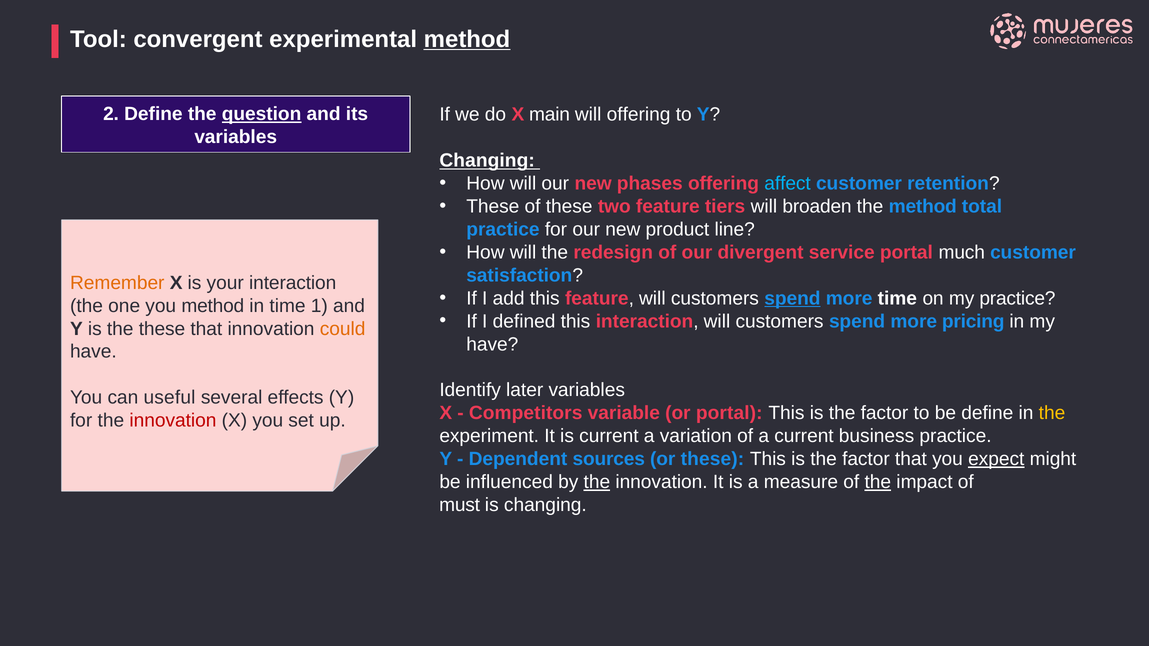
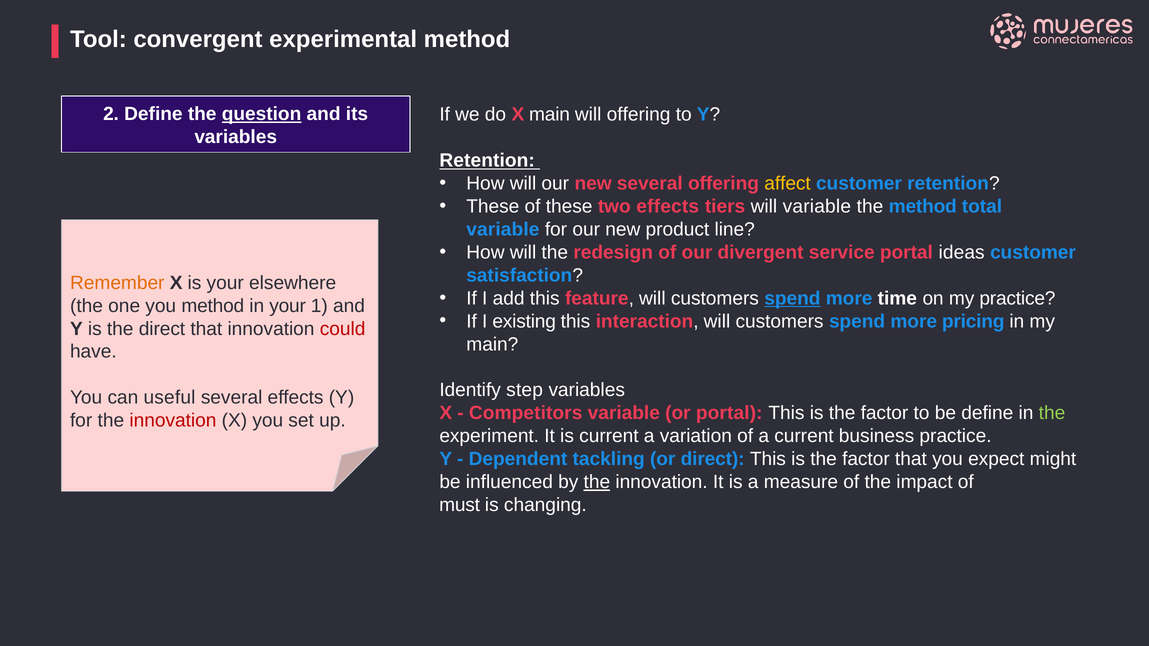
method at (467, 39) underline: present -> none
Changing at (487, 161): Changing -> Retention
new phases: phases -> several
affect colour: light blue -> yellow
two feature: feature -> effects
will broaden: broaden -> variable
practice at (503, 230): practice -> variable
much: much -> ideas
your interaction: interaction -> elsewhere
in time: time -> your
defined: defined -> existing
the these: these -> direct
could colour: orange -> red
have at (492, 344): have -> main
later: later -> step
the at (1052, 413) colour: yellow -> light green
sources: sources -> tackling
or these: these -> direct
expect underline: present -> none
the at (878, 482) underline: present -> none
